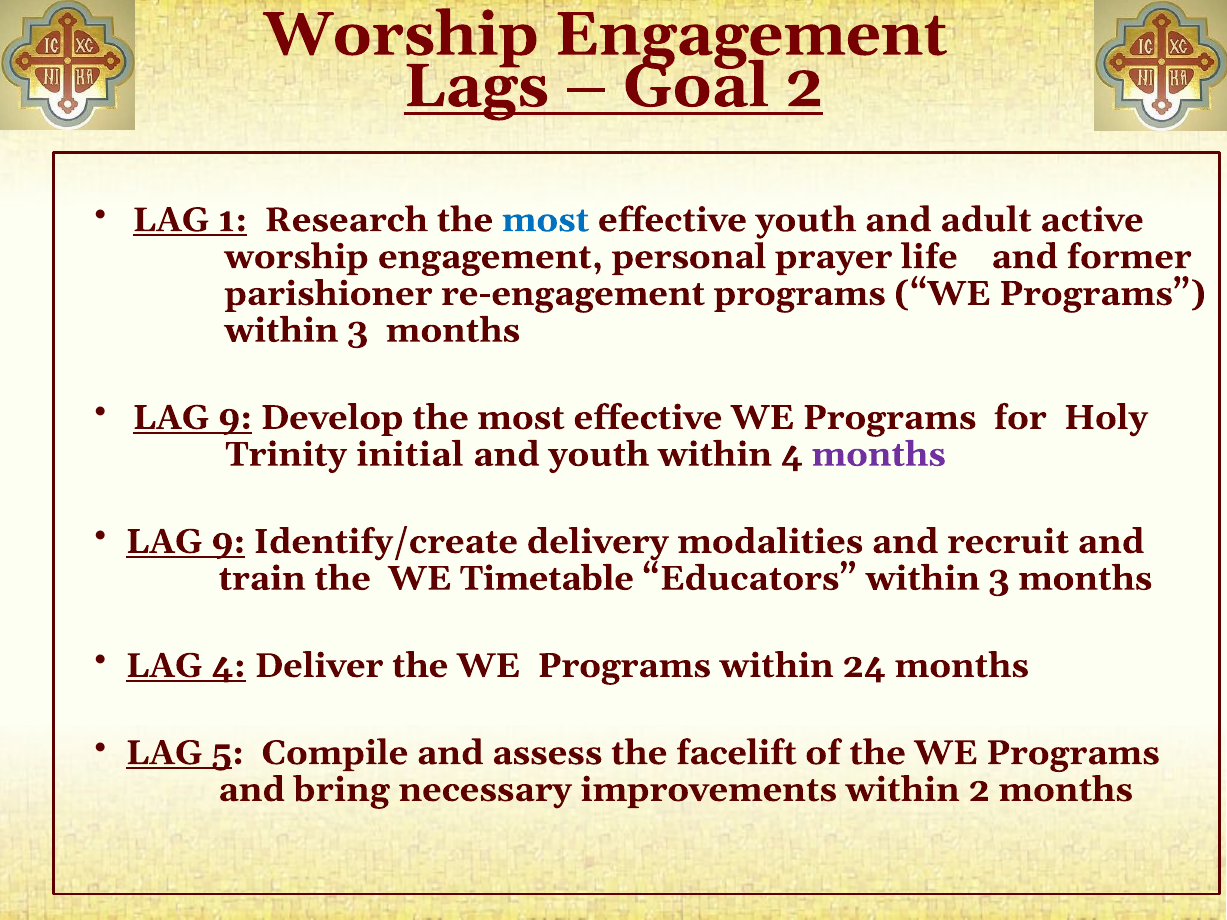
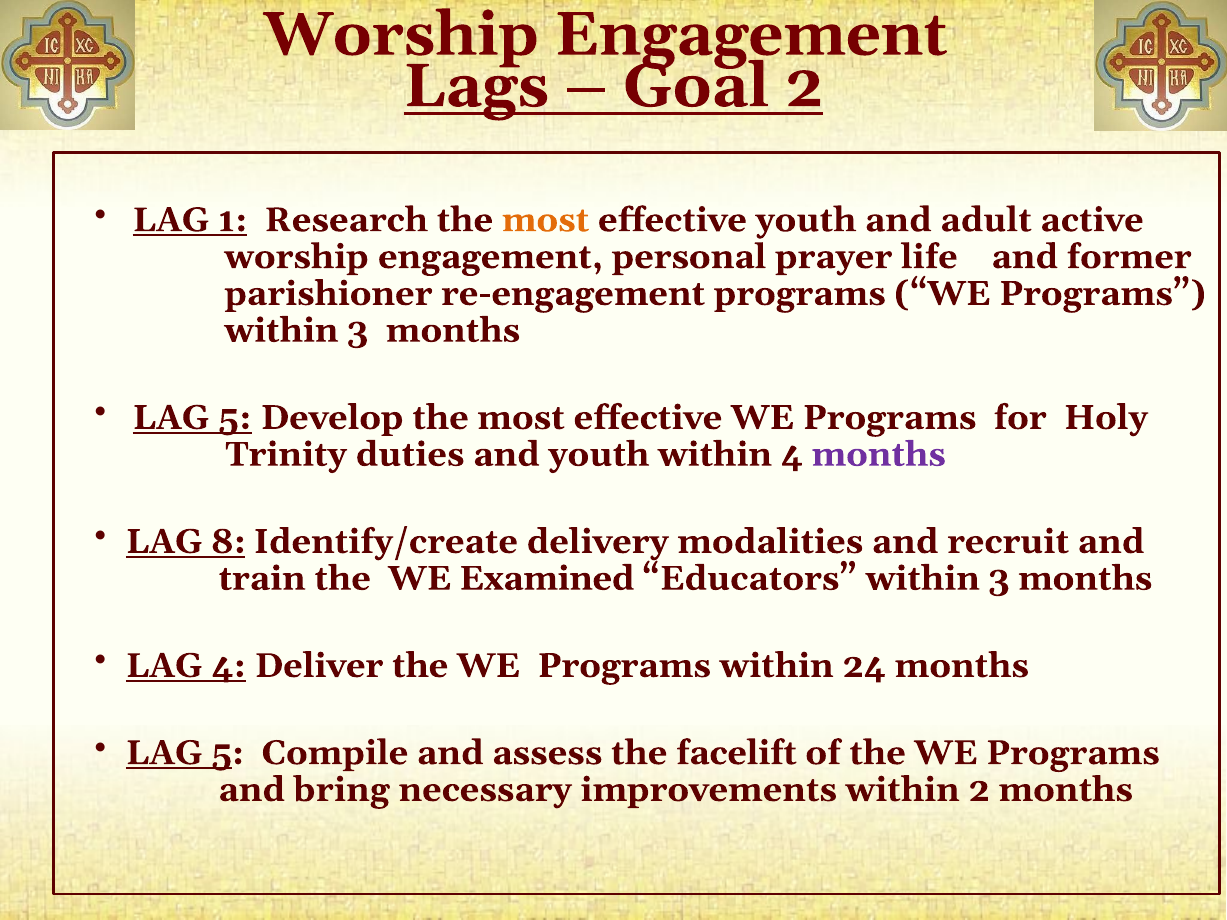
most at (546, 220) colour: blue -> orange
9 at (235, 418): 9 -> 5
initial: initial -> duties
9 at (228, 542): 9 -> 8
Timetable: Timetable -> Examined
